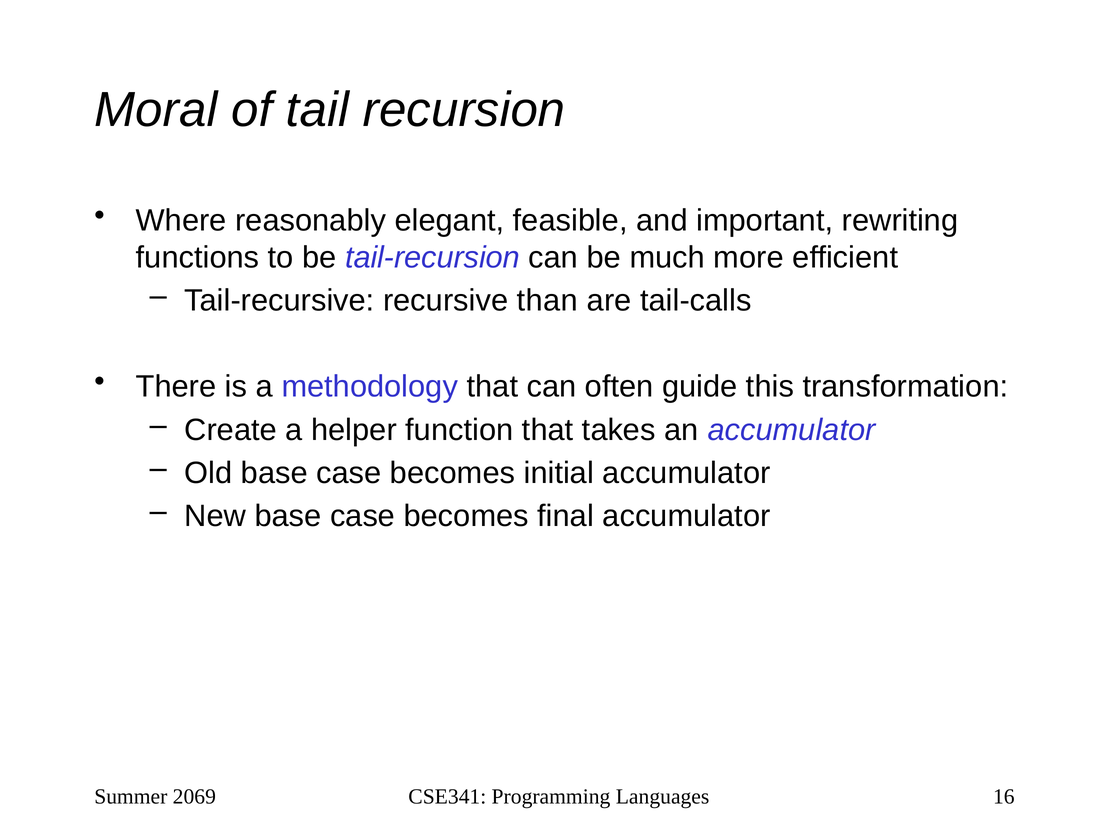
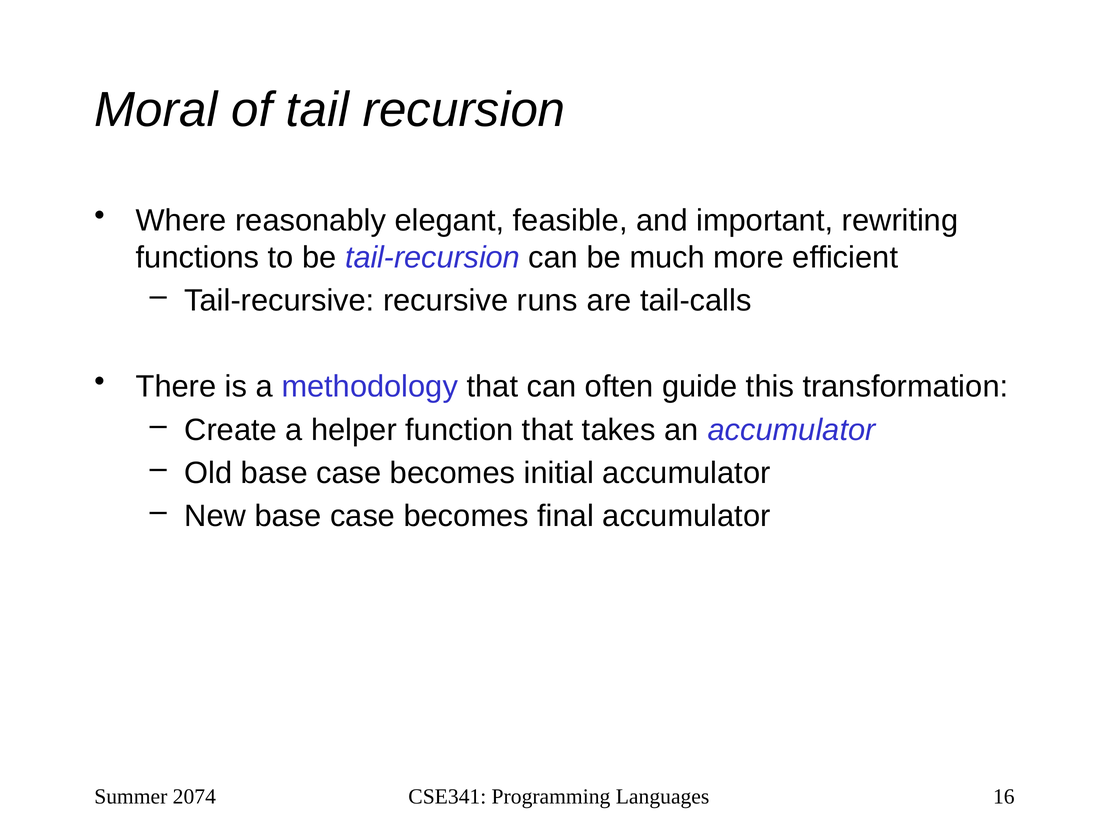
than: than -> runs
2069: 2069 -> 2074
